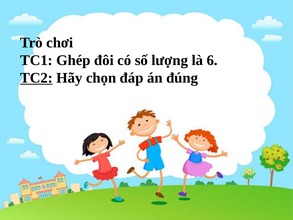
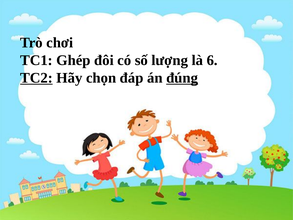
đúng underline: none -> present
